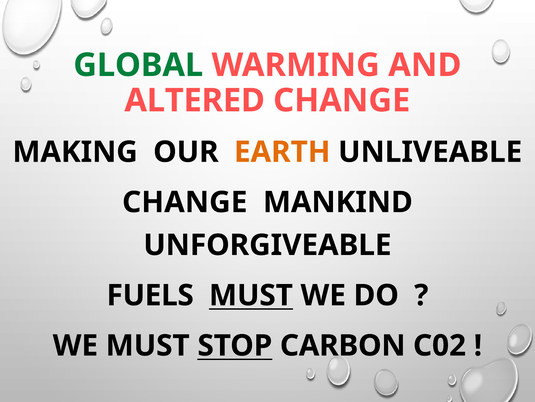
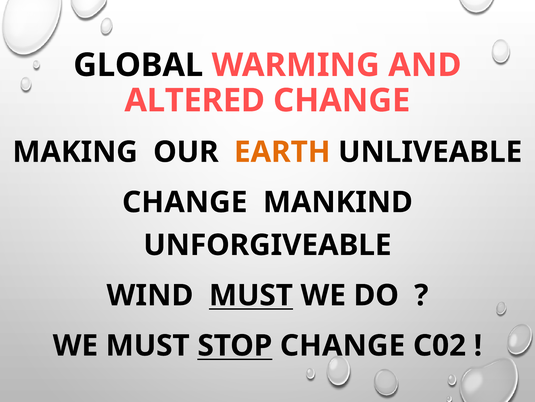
GLOBAL colour: green -> black
FUELS: FUELS -> WIND
STOP CARBON: CARBON -> CHANGE
